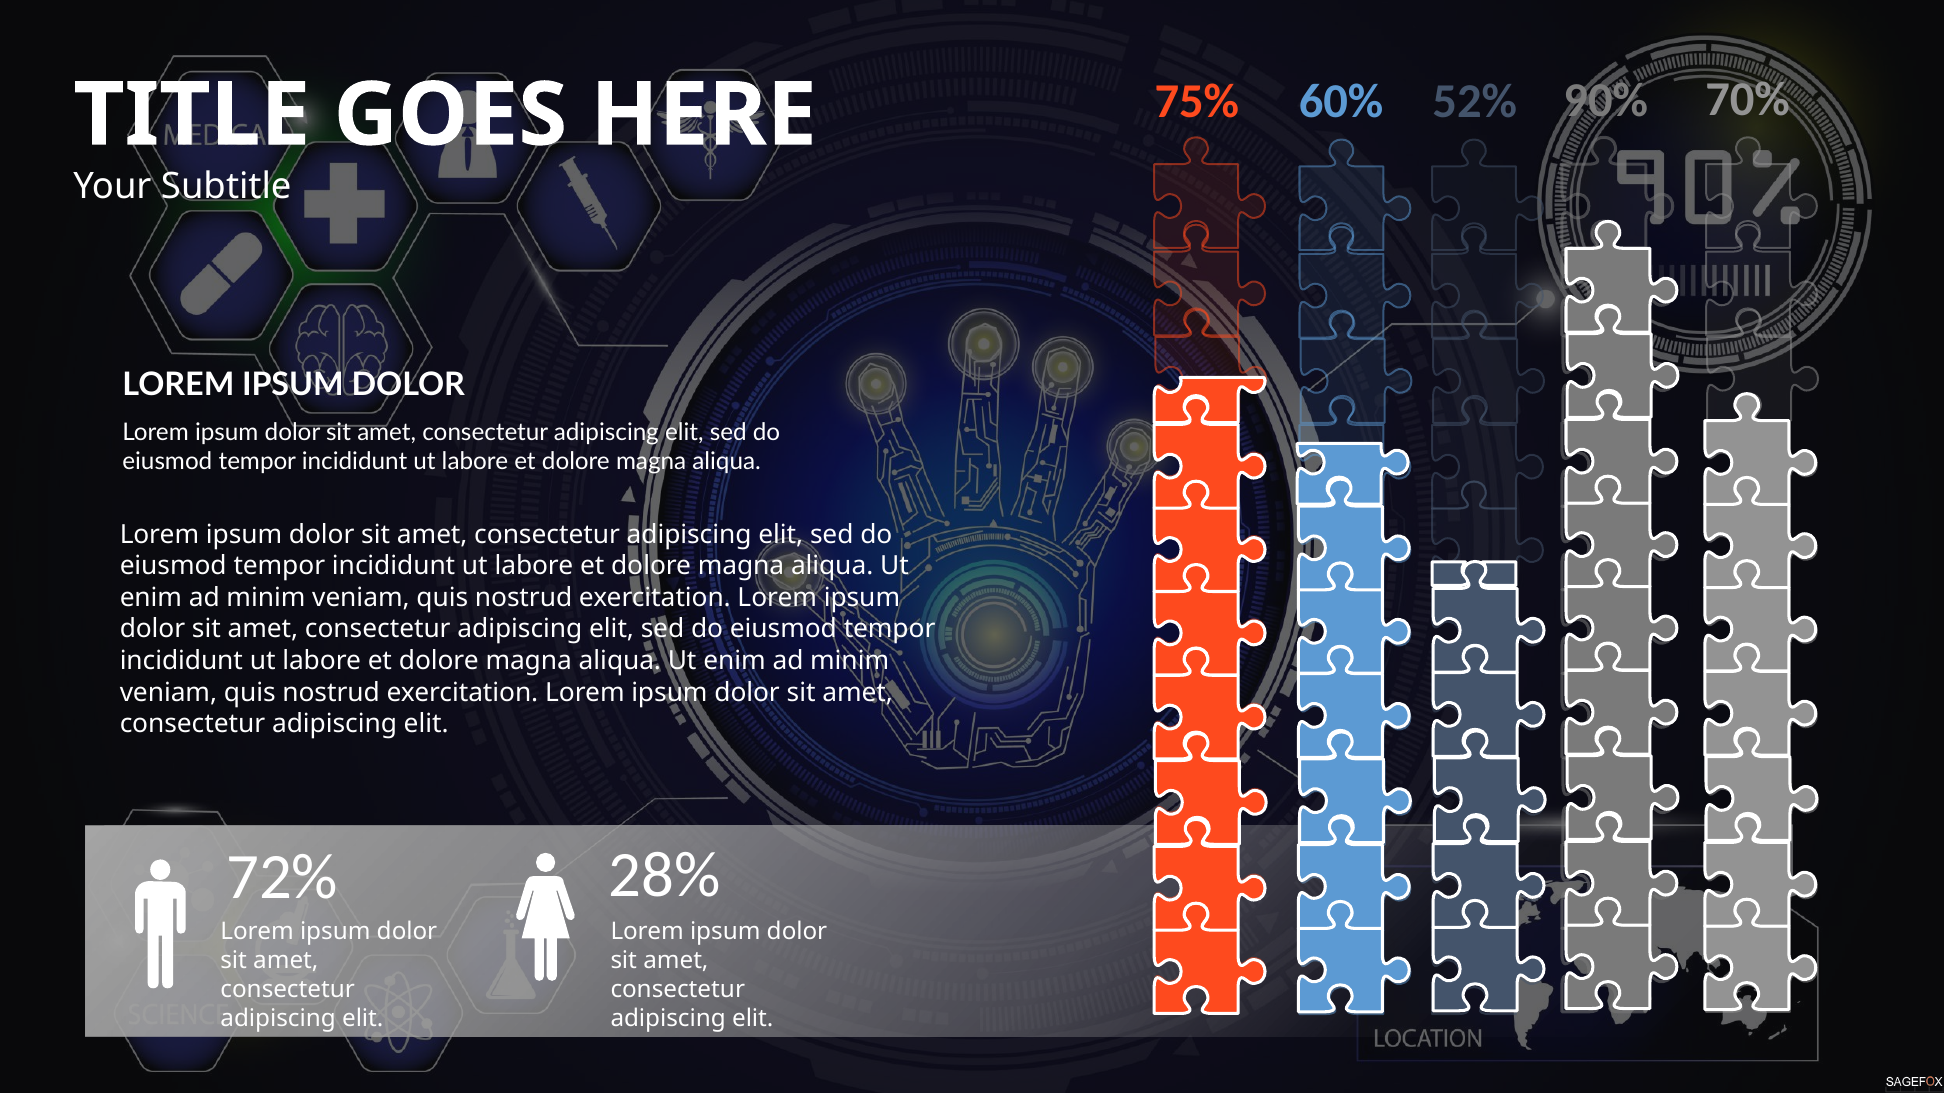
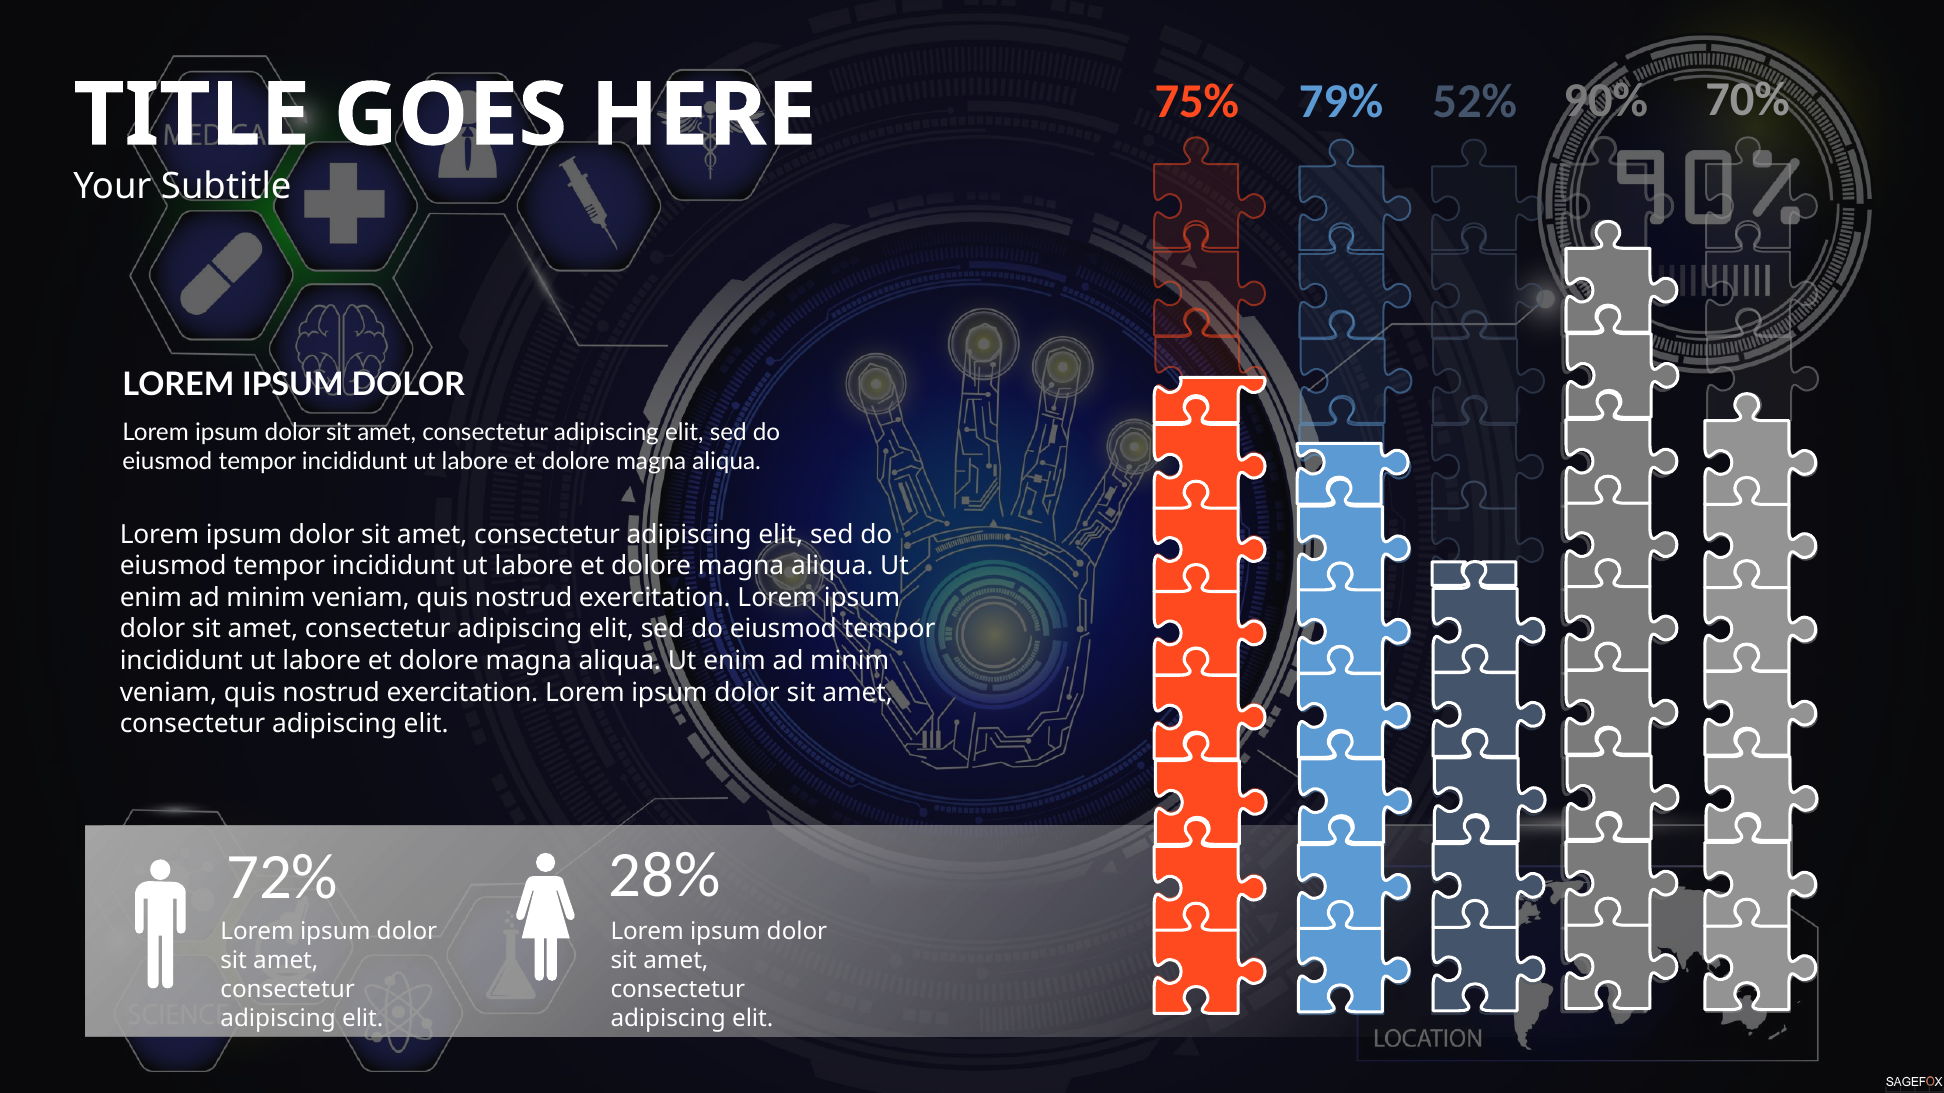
60%: 60% -> 79%
